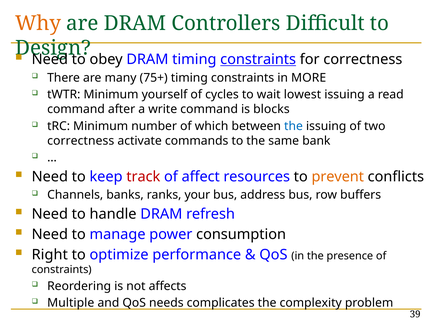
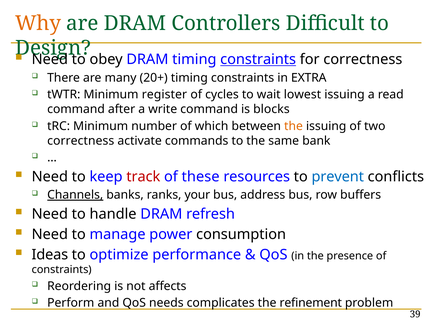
75+: 75+ -> 20+
MORE: MORE -> EXTRA
yourself: yourself -> register
the at (294, 126) colour: blue -> orange
affect: affect -> these
prevent colour: orange -> blue
Channels underline: none -> present
Right: Right -> Ideas
Multiple: Multiple -> Perform
complexity: complexity -> refinement
